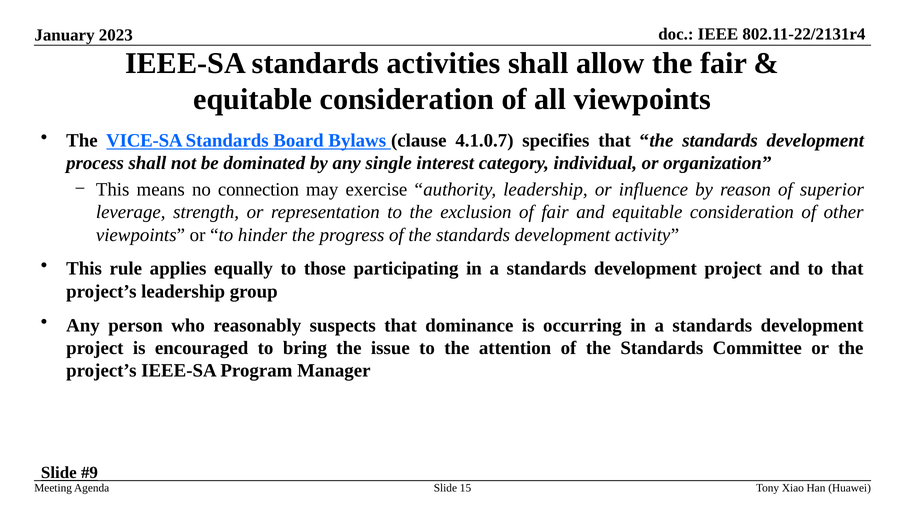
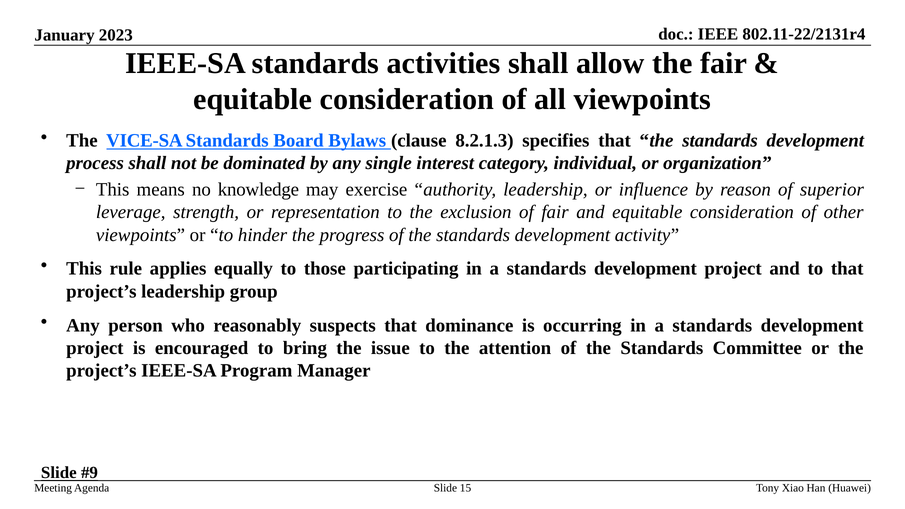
4.1.0.7: 4.1.0.7 -> 8.2.1.3
connection: connection -> knowledge
